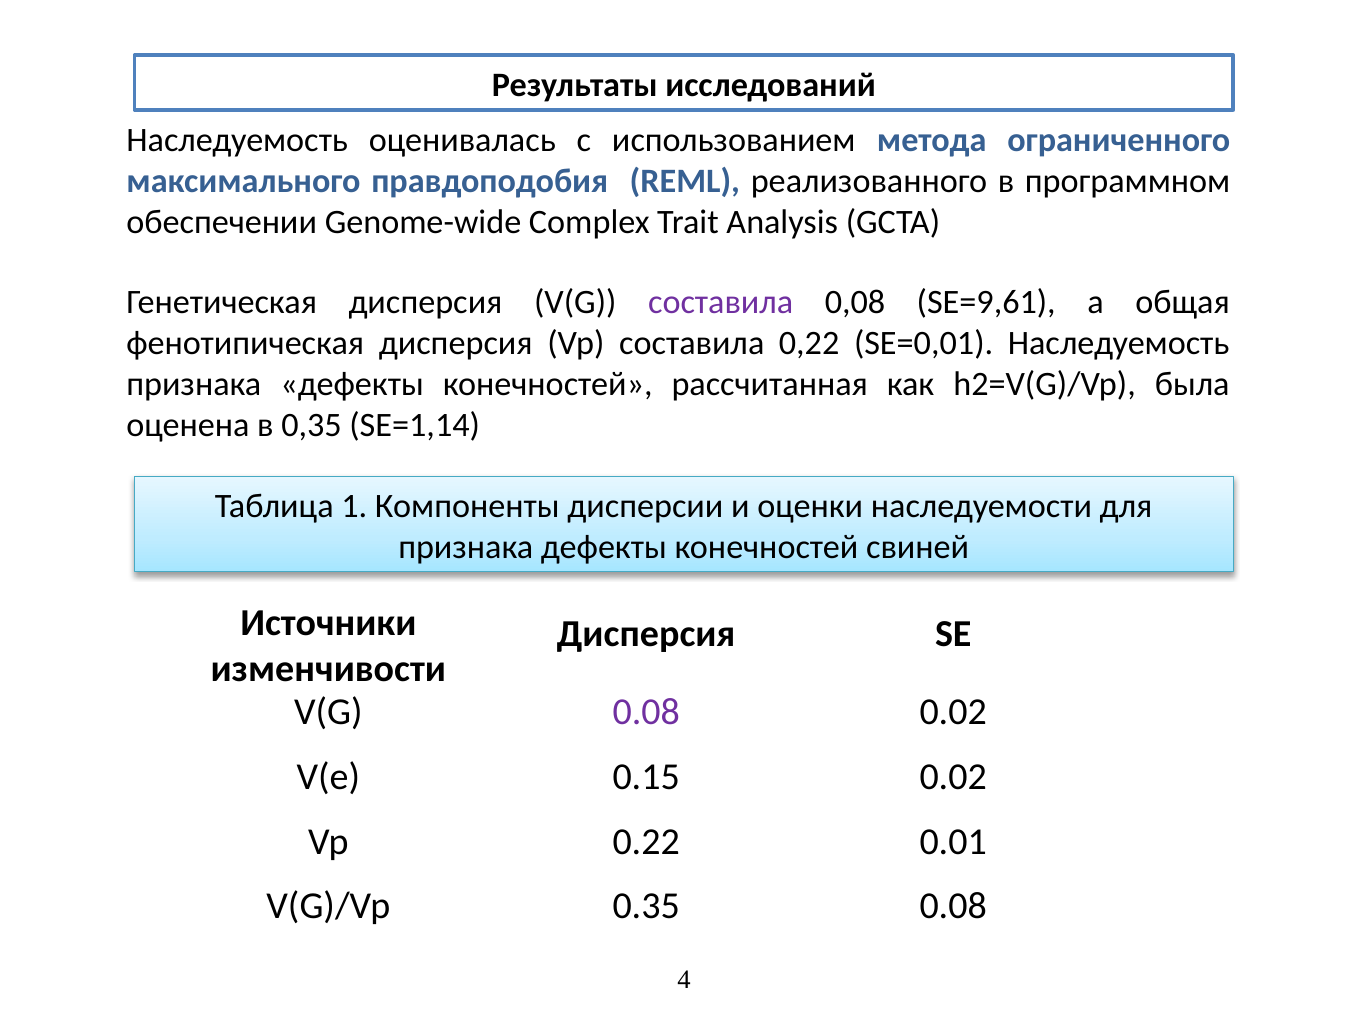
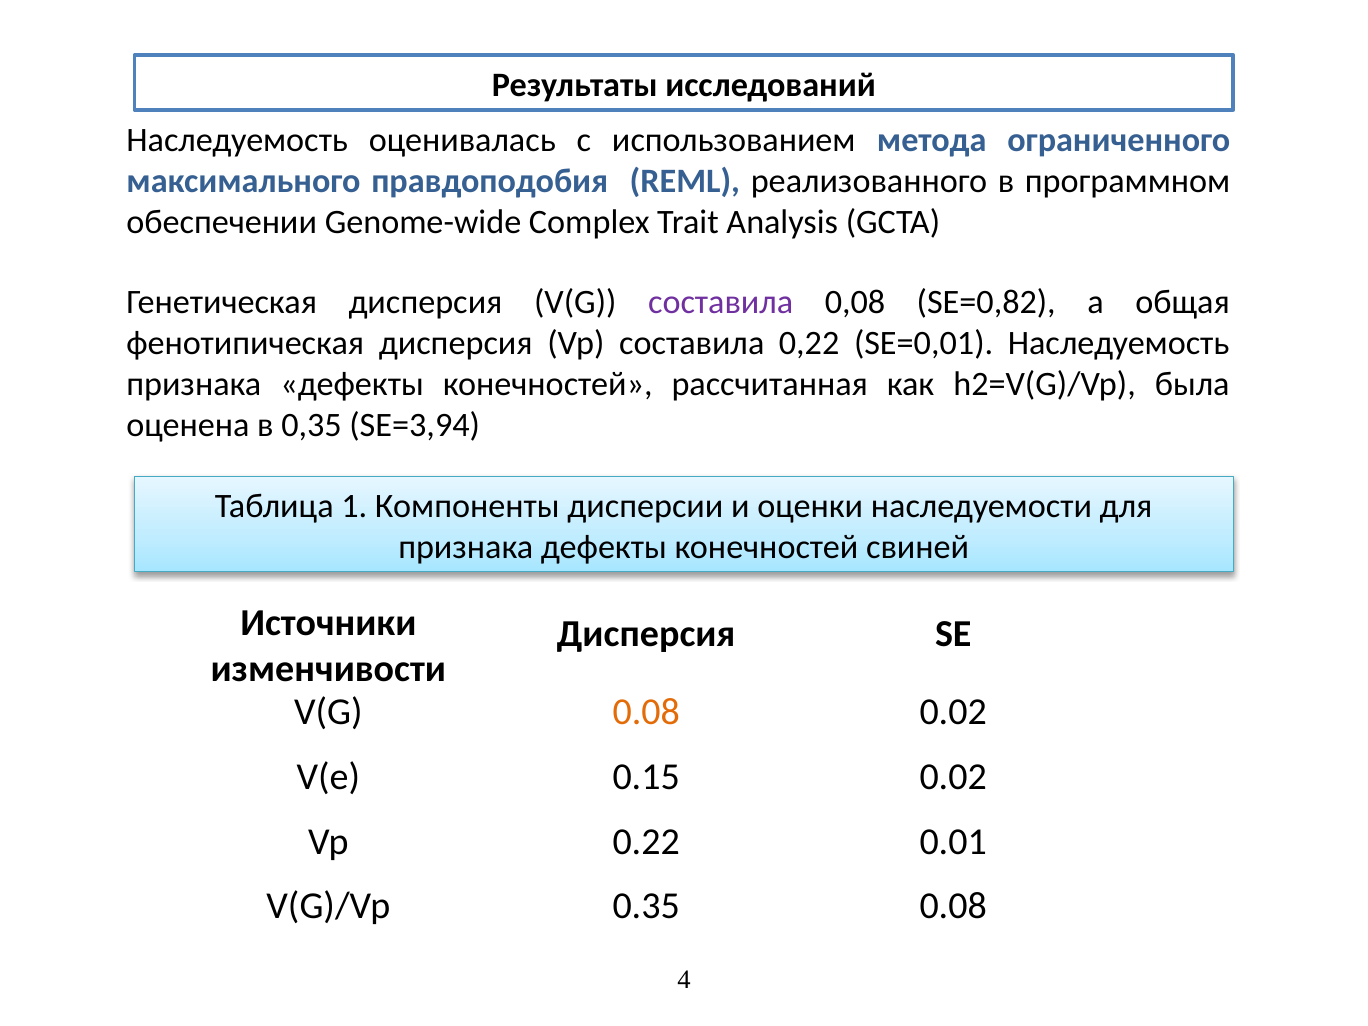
SE=9,61: SE=9,61 -> SE=0,82
SE=1,14: SE=1,14 -> SE=3,94
0.08 at (646, 712) colour: purple -> orange
